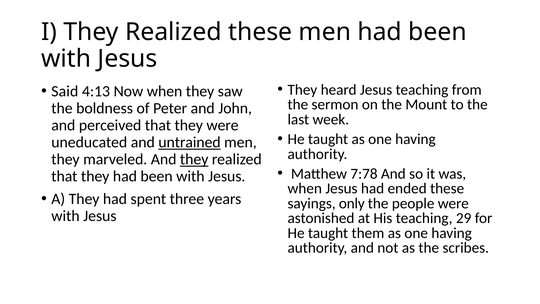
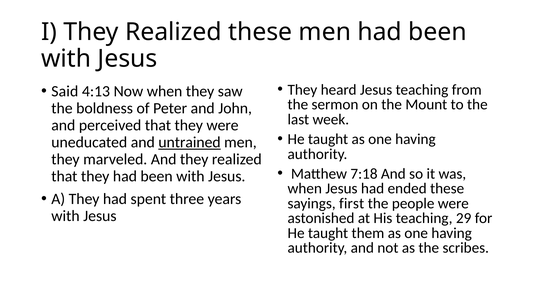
they at (194, 159) underline: present -> none
7:78: 7:78 -> 7:18
only: only -> first
